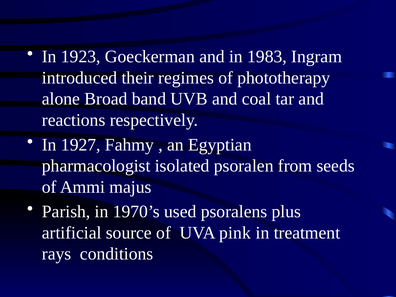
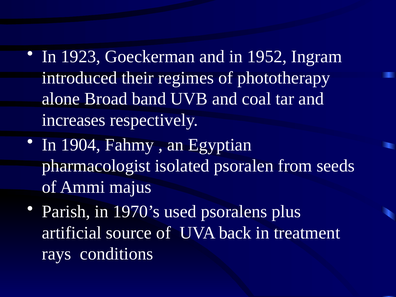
1983: 1983 -> 1952
reactions: reactions -> increases
1927: 1927 -> 1904
pink: pink -> back
